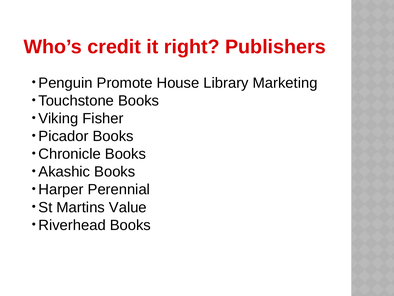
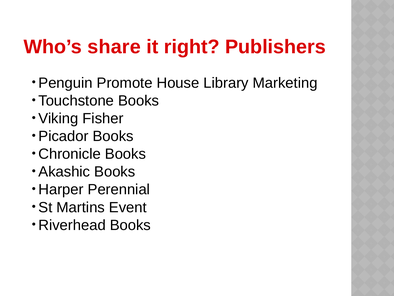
credit: credit -> share
Value: Value -> Event
